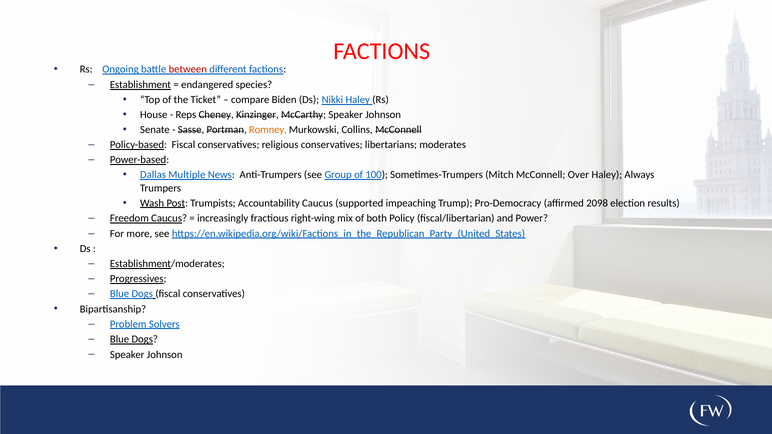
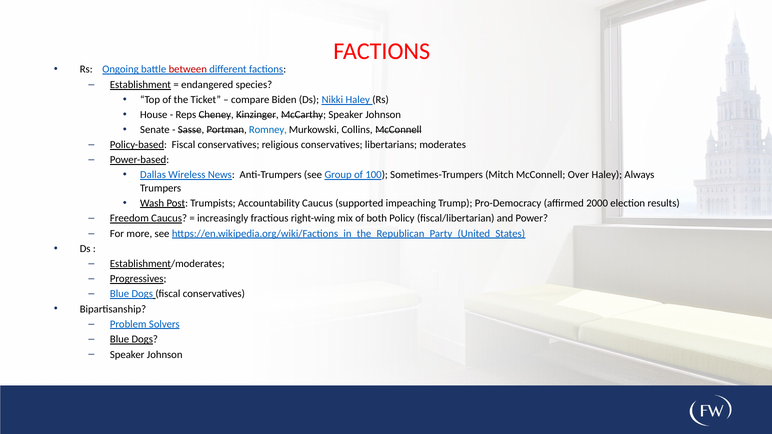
Romney colour: orange -> blue
Multiple: Multiple -> Wireless
2098: 2098 -> 2000
